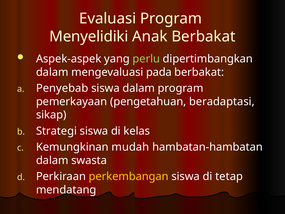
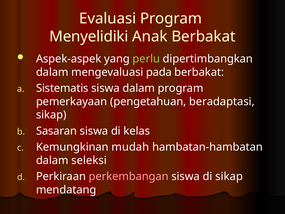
Penyebab: Penyebab -> Sistematis
Strategi: Strategi -> Sasaran
swasta: swasta -> seleksi
perkembangan colour: yellow -> pink
di tetap: tetap -> sikap
